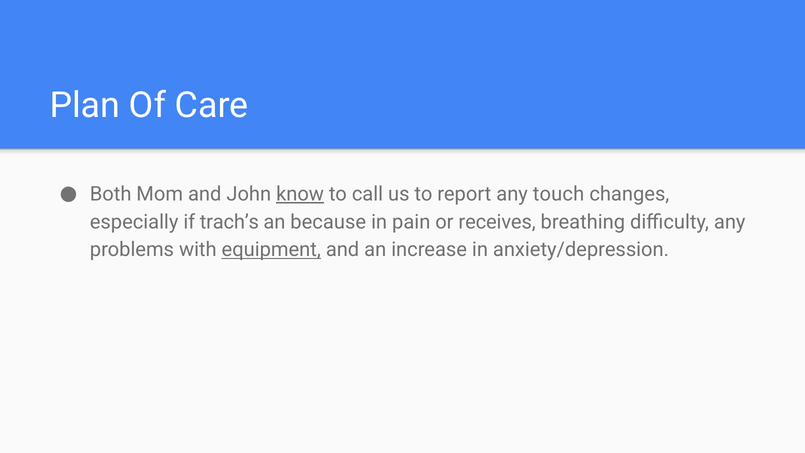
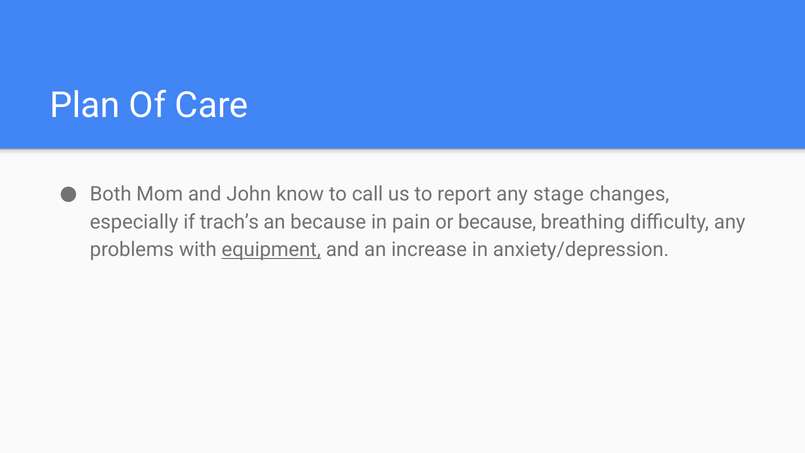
know underline: present -> none
touch: touch -> stage
or receives: receives -> because
